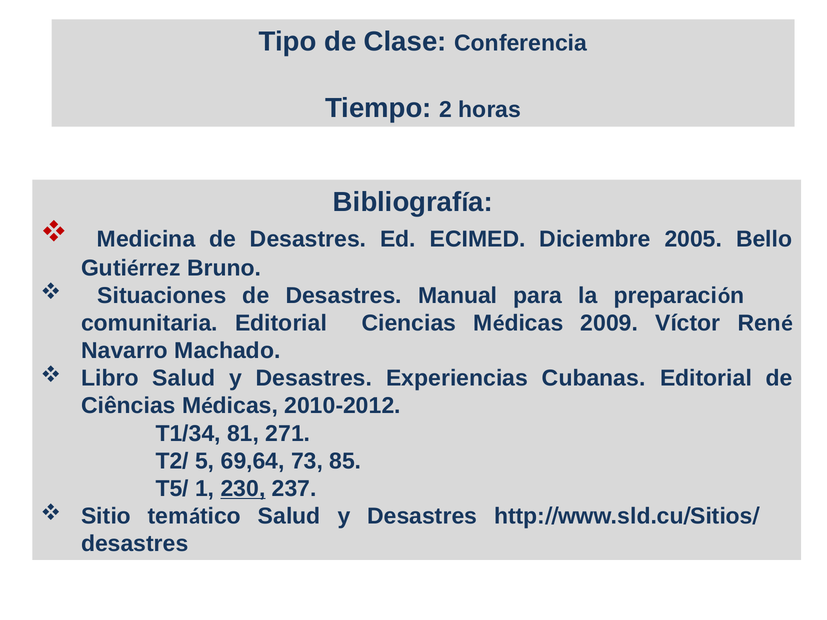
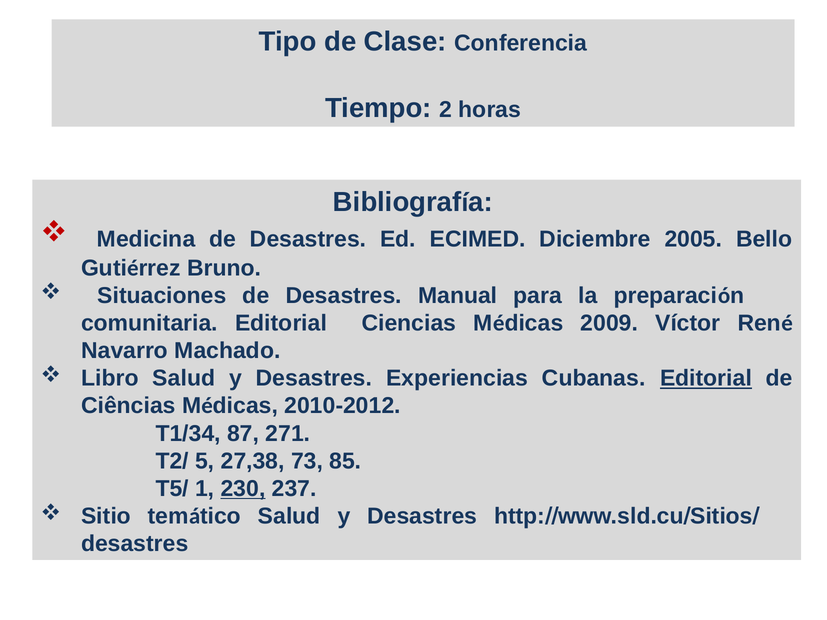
Editorial at (706, 378) underline: none -> present
81: 81 -> 87
69,64: 69,64 -> 27,38
